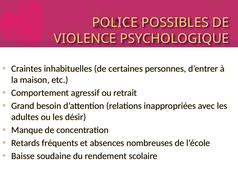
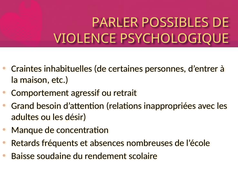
POLICE: POLICE -> PARLER
